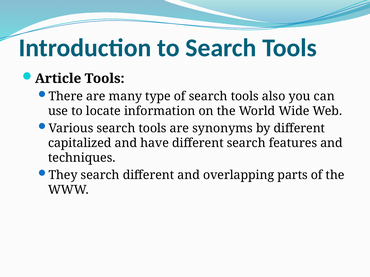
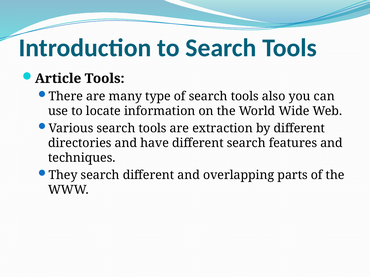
synonyms: synonyms -> extraction
capitalized: capitalized -> directories
